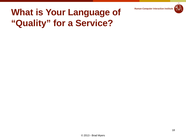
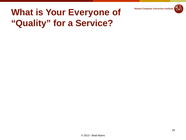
Language: Language -> Everyone
